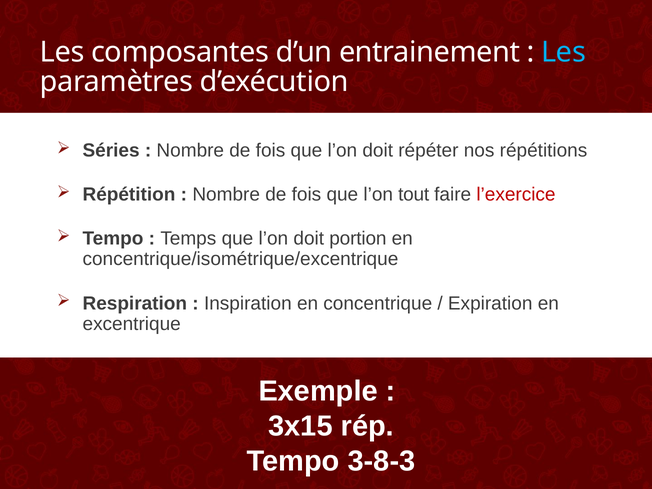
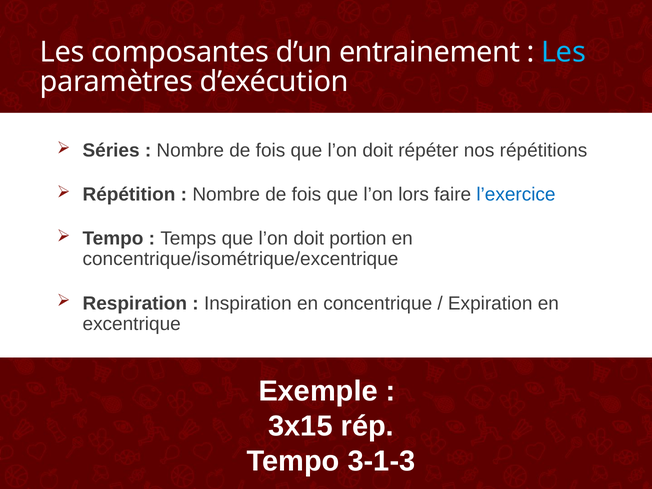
tout: tout -> lors
l’exercice colour: red -> blue
3-8-3: 3-8-3 -> 3-1-3
